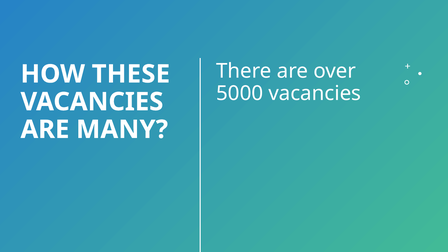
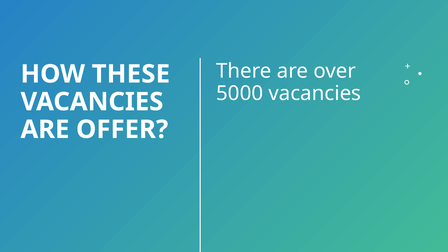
MANY: MANY -> OFFER
